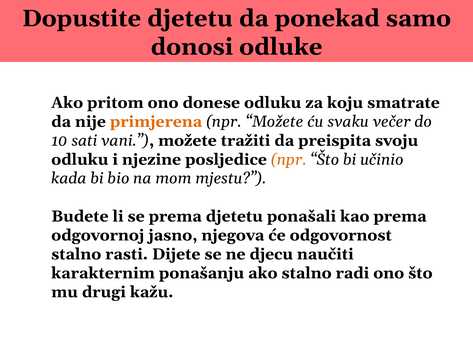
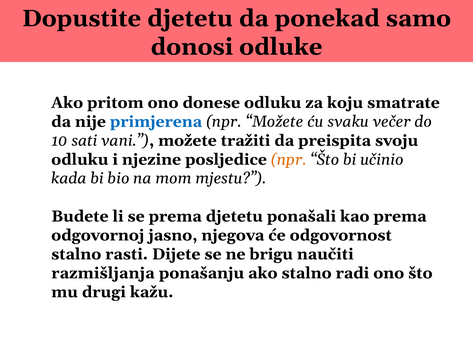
primjerena colour: orange -> blue
djecu: djecu -> brigu
karakternim: karakternim -> razmišljanja
